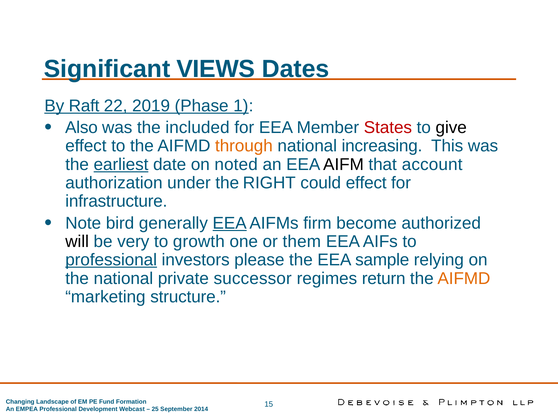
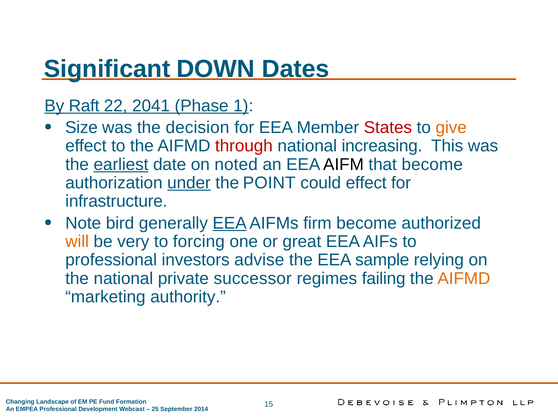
VIEWS: VIEWS -> DOWN
2019: 2019 -> 2041
Also: Also -> Size
included: included -> decision
give colour: black -> orange
through colour: orange -> red
that account: account -> become
under underline: none -> present
RIGHT: RIGHT -> POINT
will colour: black -> orange
growth: growth -> forcing
them: them -> great
professional at (111, 260) underline: present -> none
please: please -> advise
return: return -> failing
structure: structure -> authority
